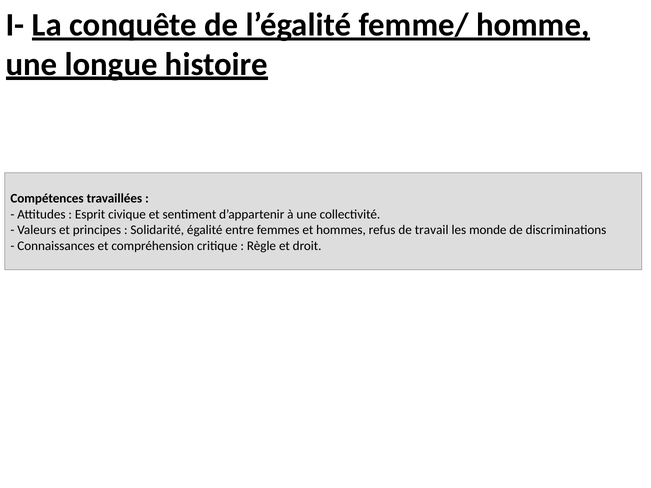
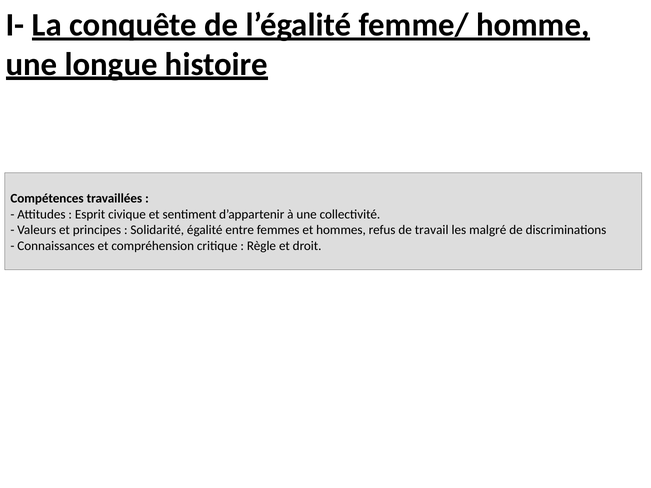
monde: monde -> malgré
